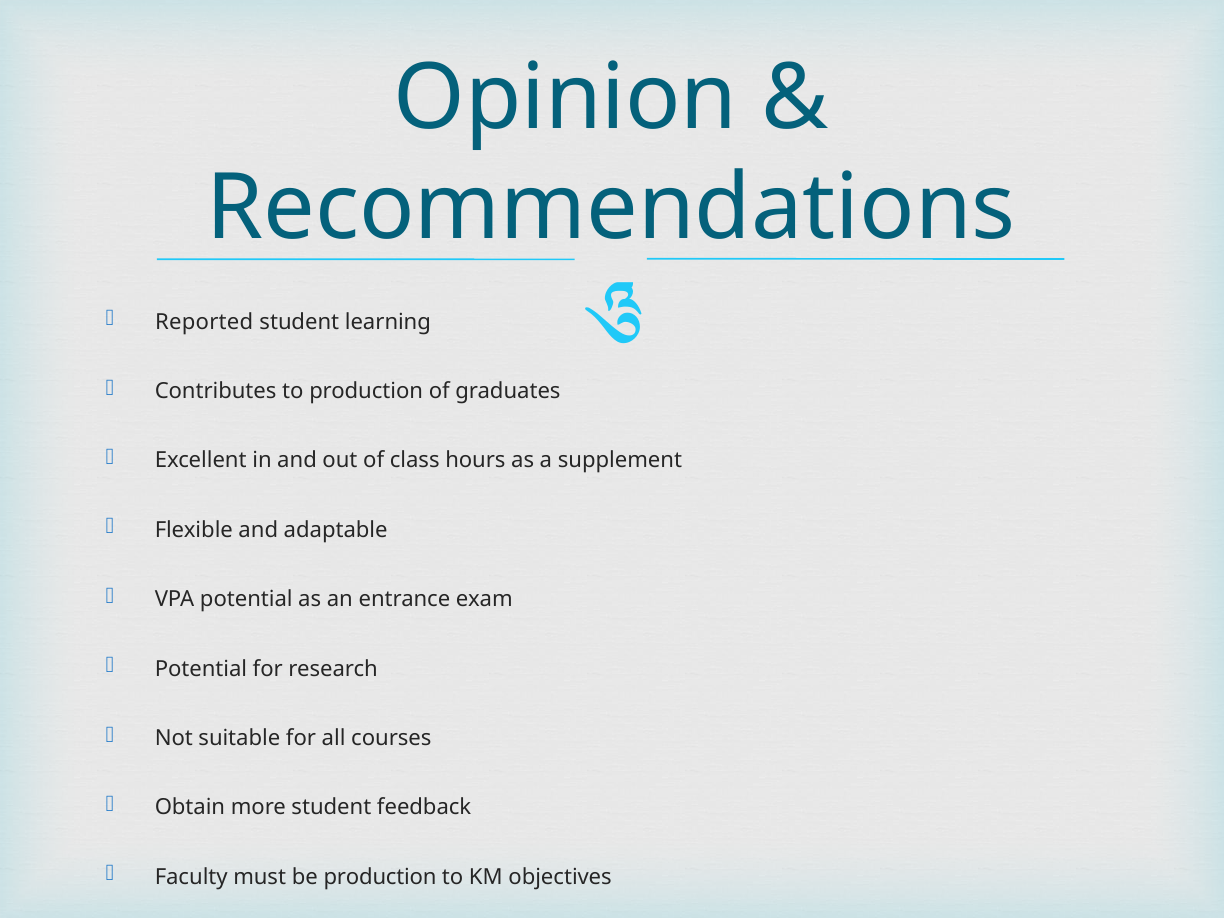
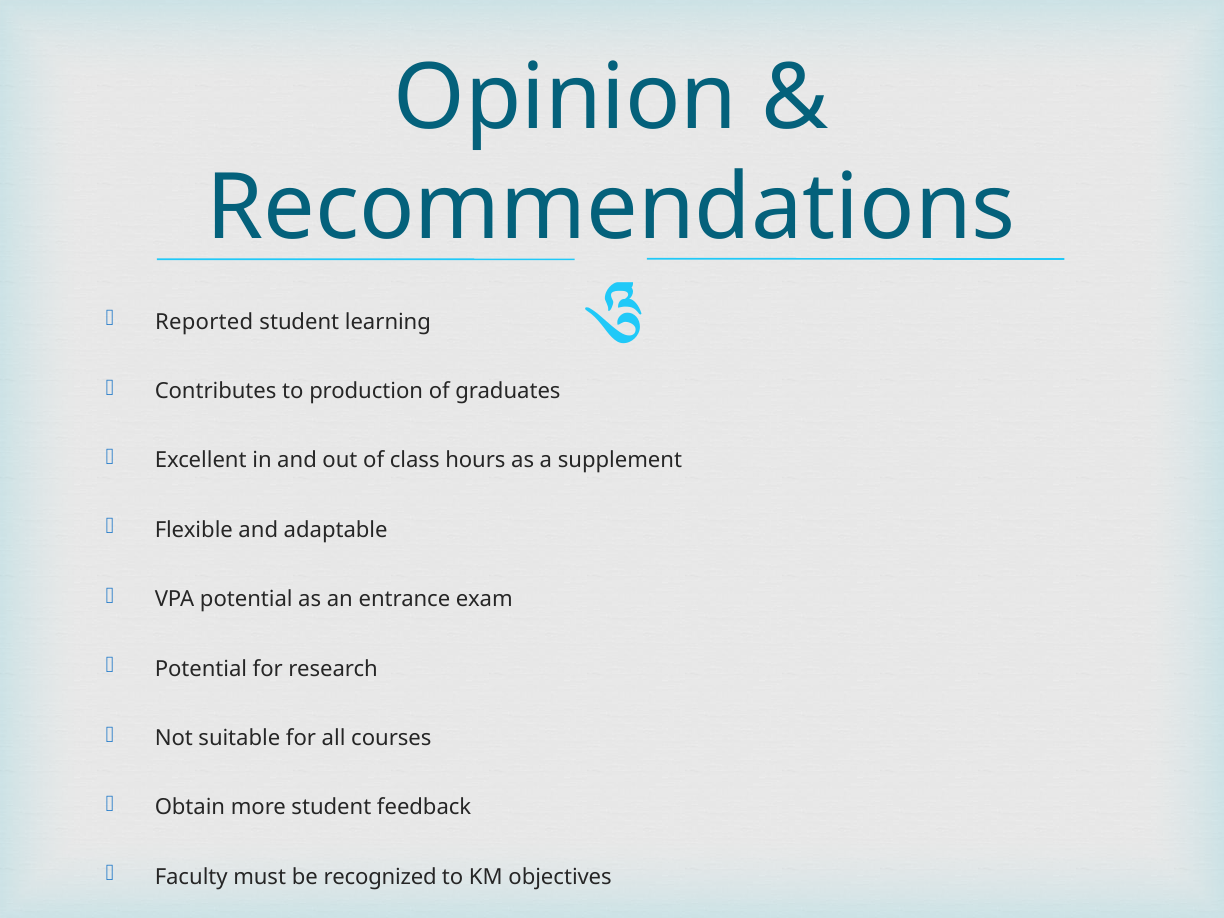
be production: production -> recognized
